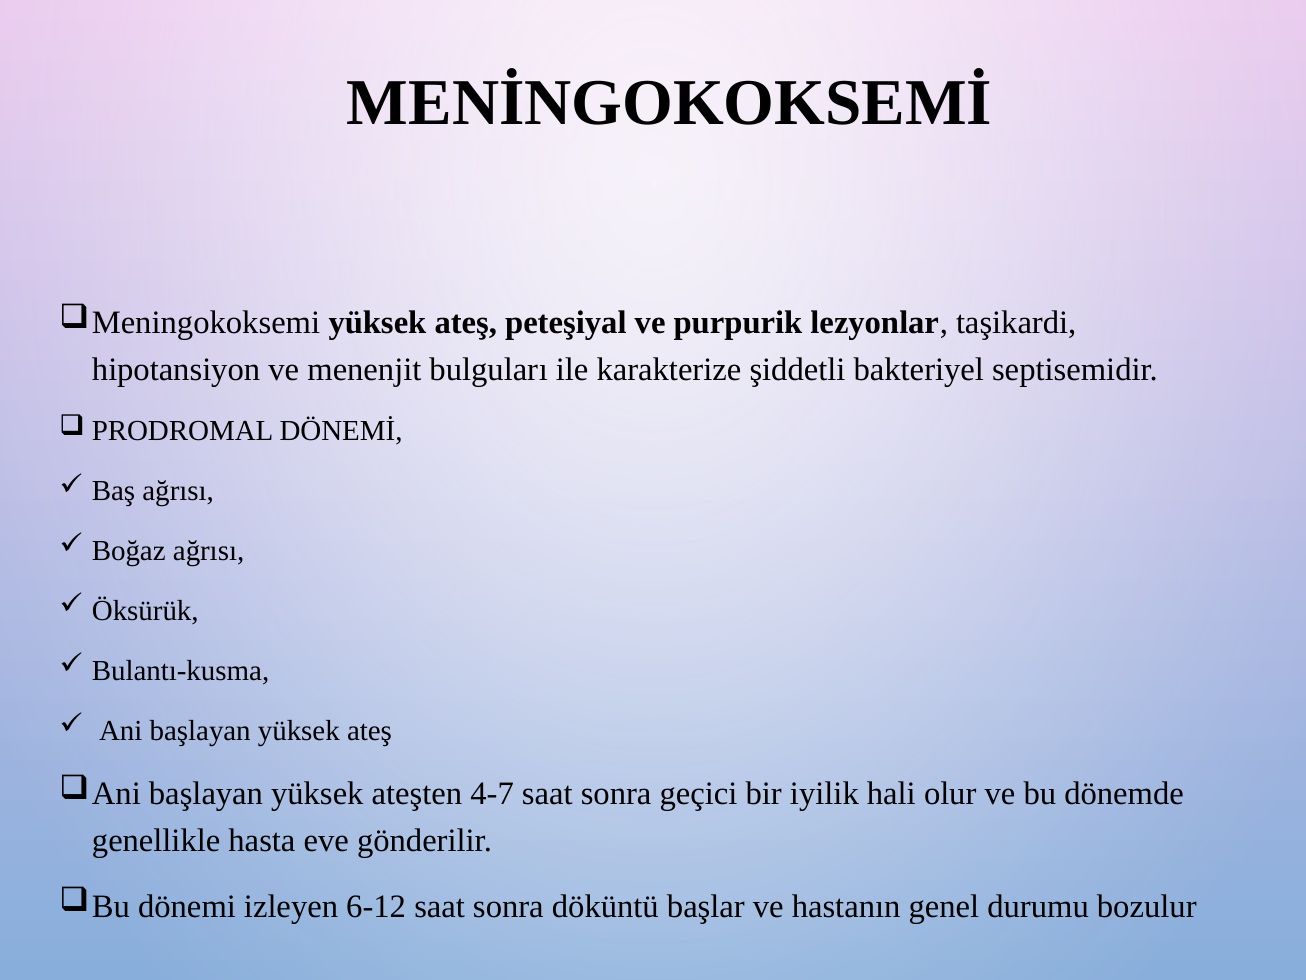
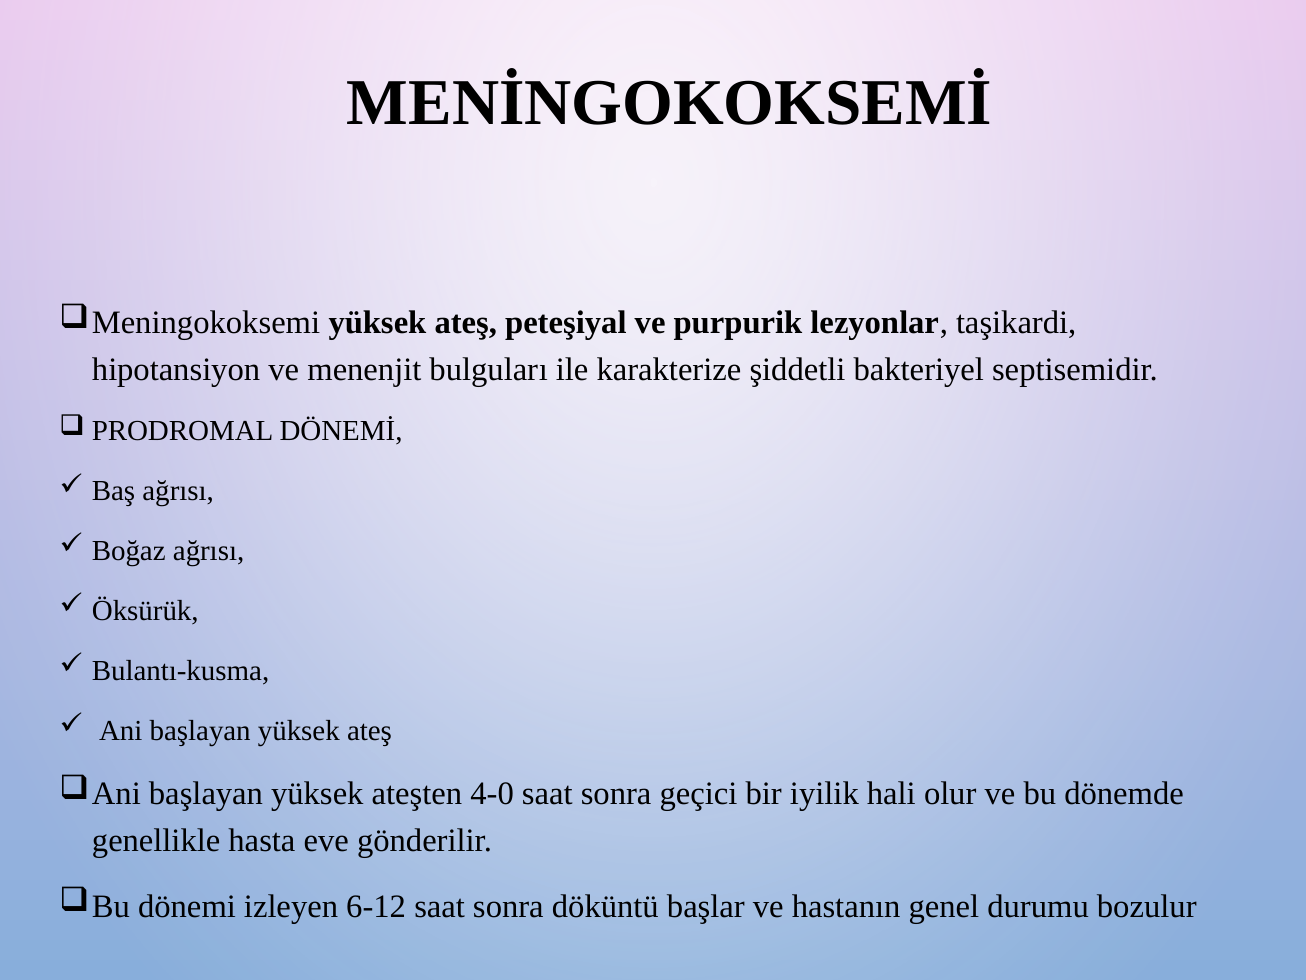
4-7: 4-7 -> 4-0
